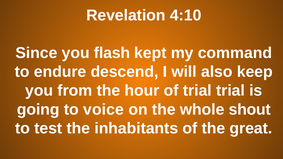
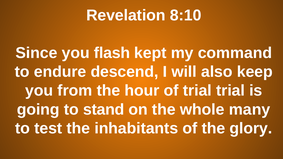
4:10: 4:10 -> 8:10
voice: voice -> stand
shout: shout -> many
great: great -> glory
